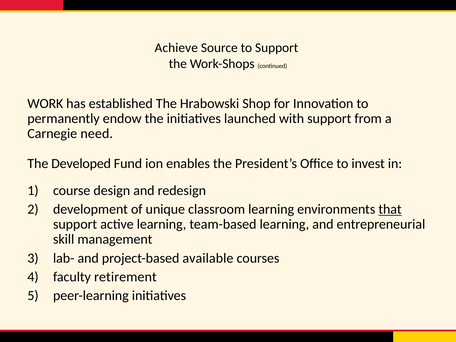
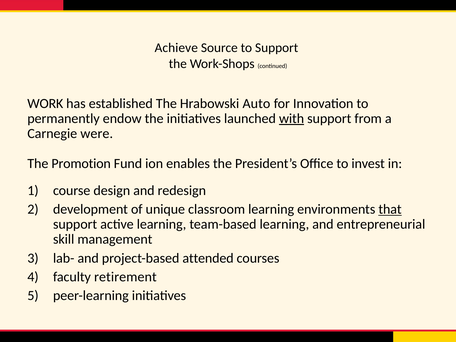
Shop: Shop -> Auto
with underline: none -> present
need: need -> were
Developed: Developed -> Promotion
available: available -> attended
